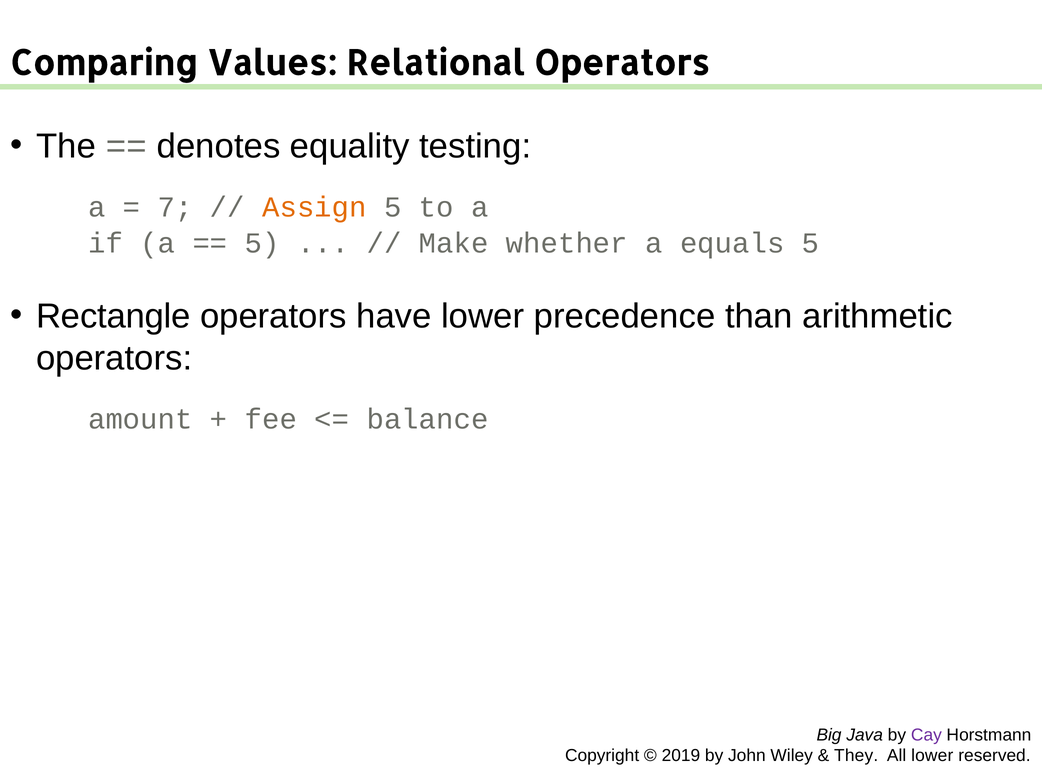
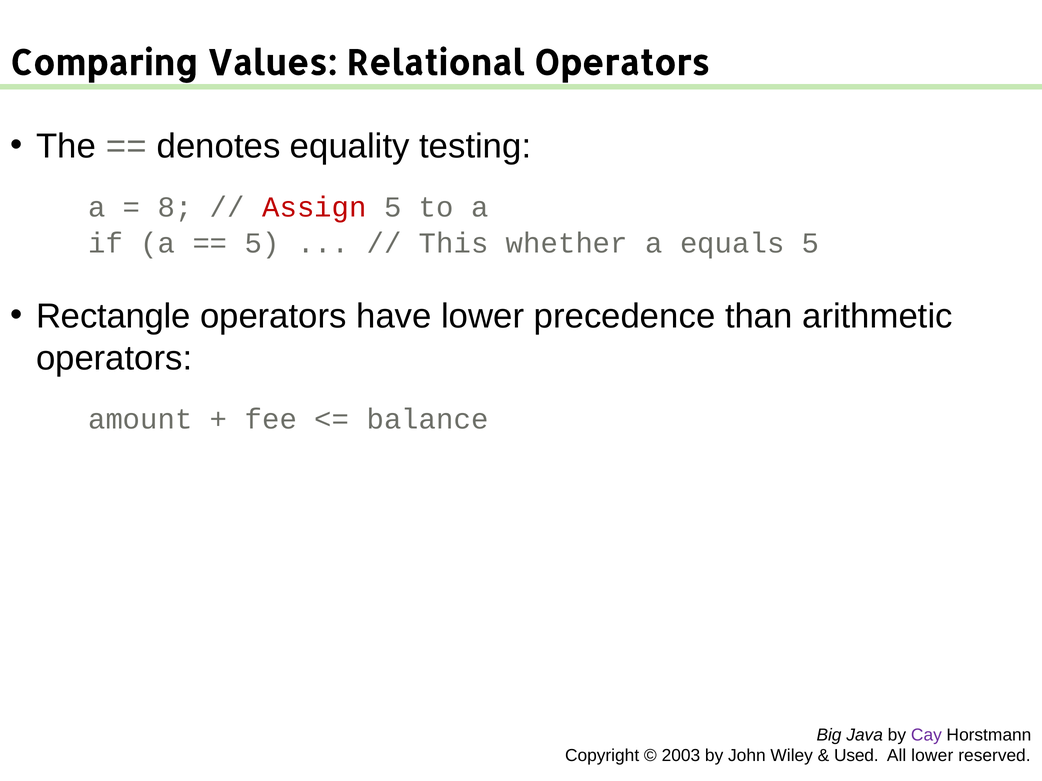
7: 7 -> 8
Assign colour: orange -> red
Make: Make -> This
2019: 2019 -> 2003
They: They -> Used
